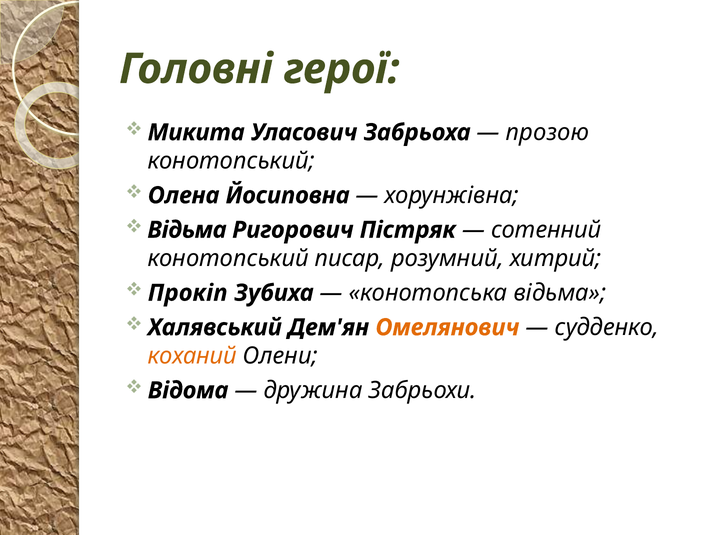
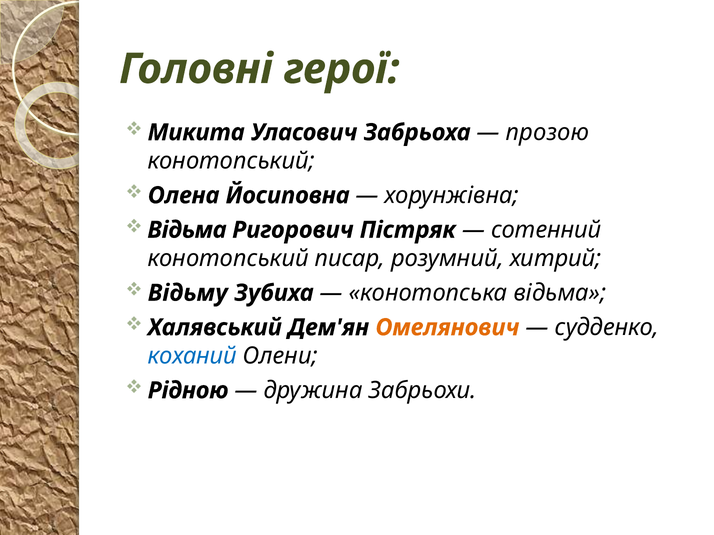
Прокіп: Прокіп -> Відьму
коханий colour: orange -> blue
Відома: Відома -> Рідною
